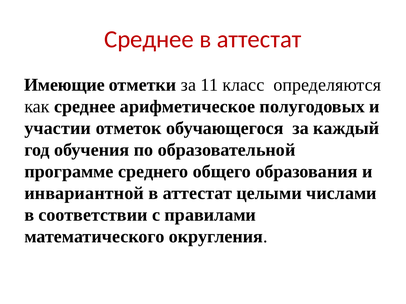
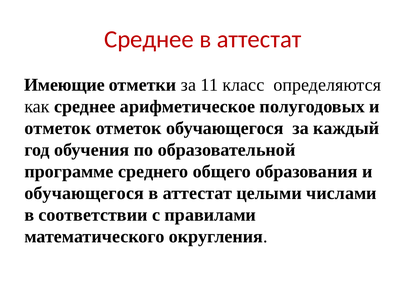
участии at (58, 128): участии -> отметок
инвариантной at (84, 193): инвариантной -> обучающегося
